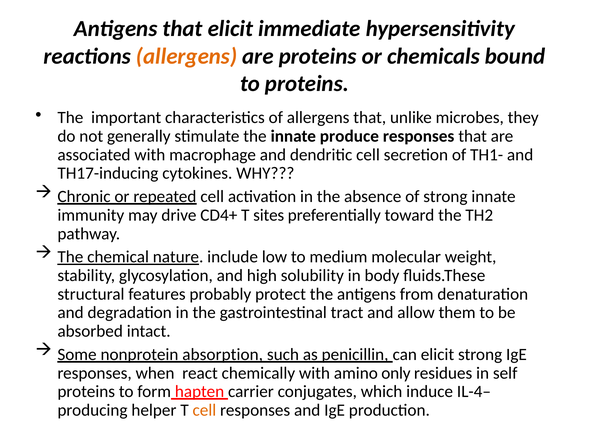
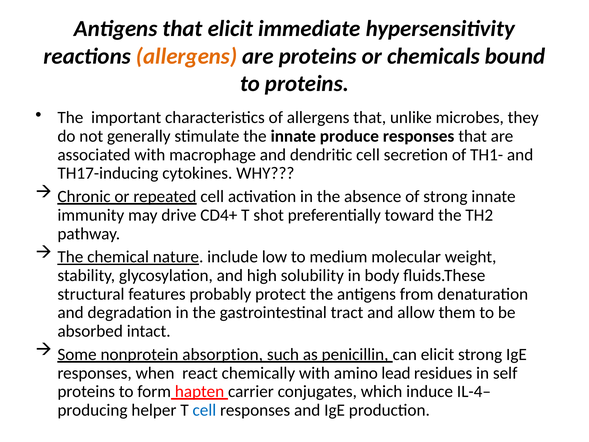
sites: sites -> shot
only: only -> lead
cell at (204, 410) colour: orange -> blue
